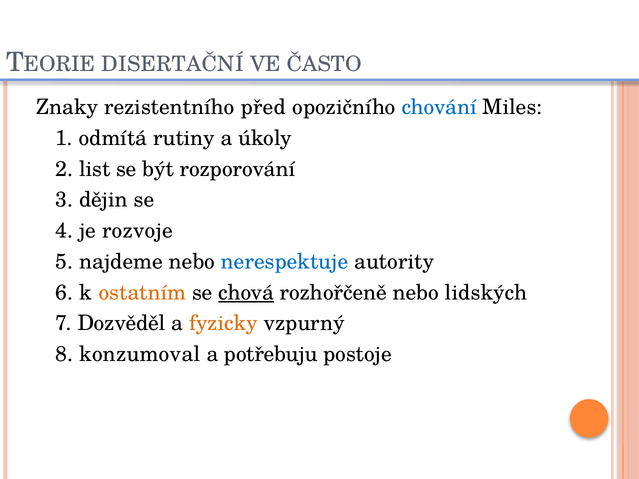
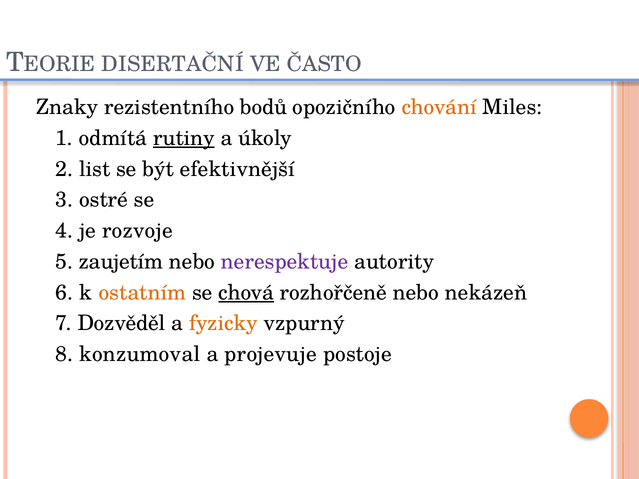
před: před -> bodů
chování colour: blue -> orange
rutiny underline: none -> present
rozporování: rozporování -> efektivnější
dějin: dějin -> ostré
najdeme: najdeme -> zaujetím
nerespektuje colour: blue -> purple
lidských: lidských -> nekázeň
potřebuju: potřebuju -> projevuje
